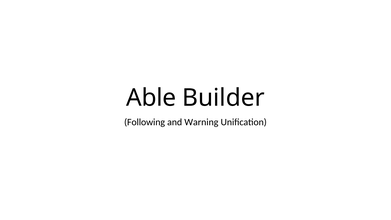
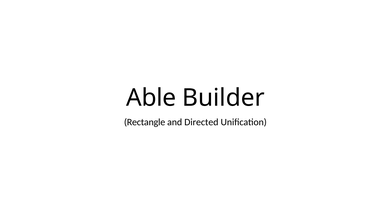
Following: Following -> Rectangle
Warning: Warning -> Directed
